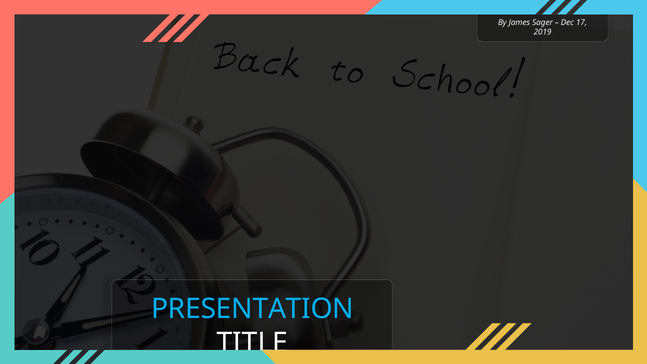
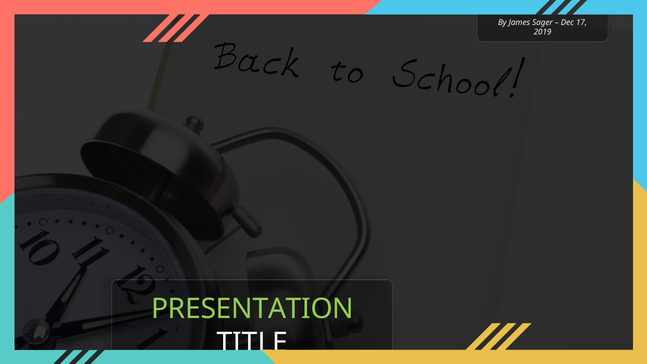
PRESENTATION at (252, 309) colour: light blue -> light green
